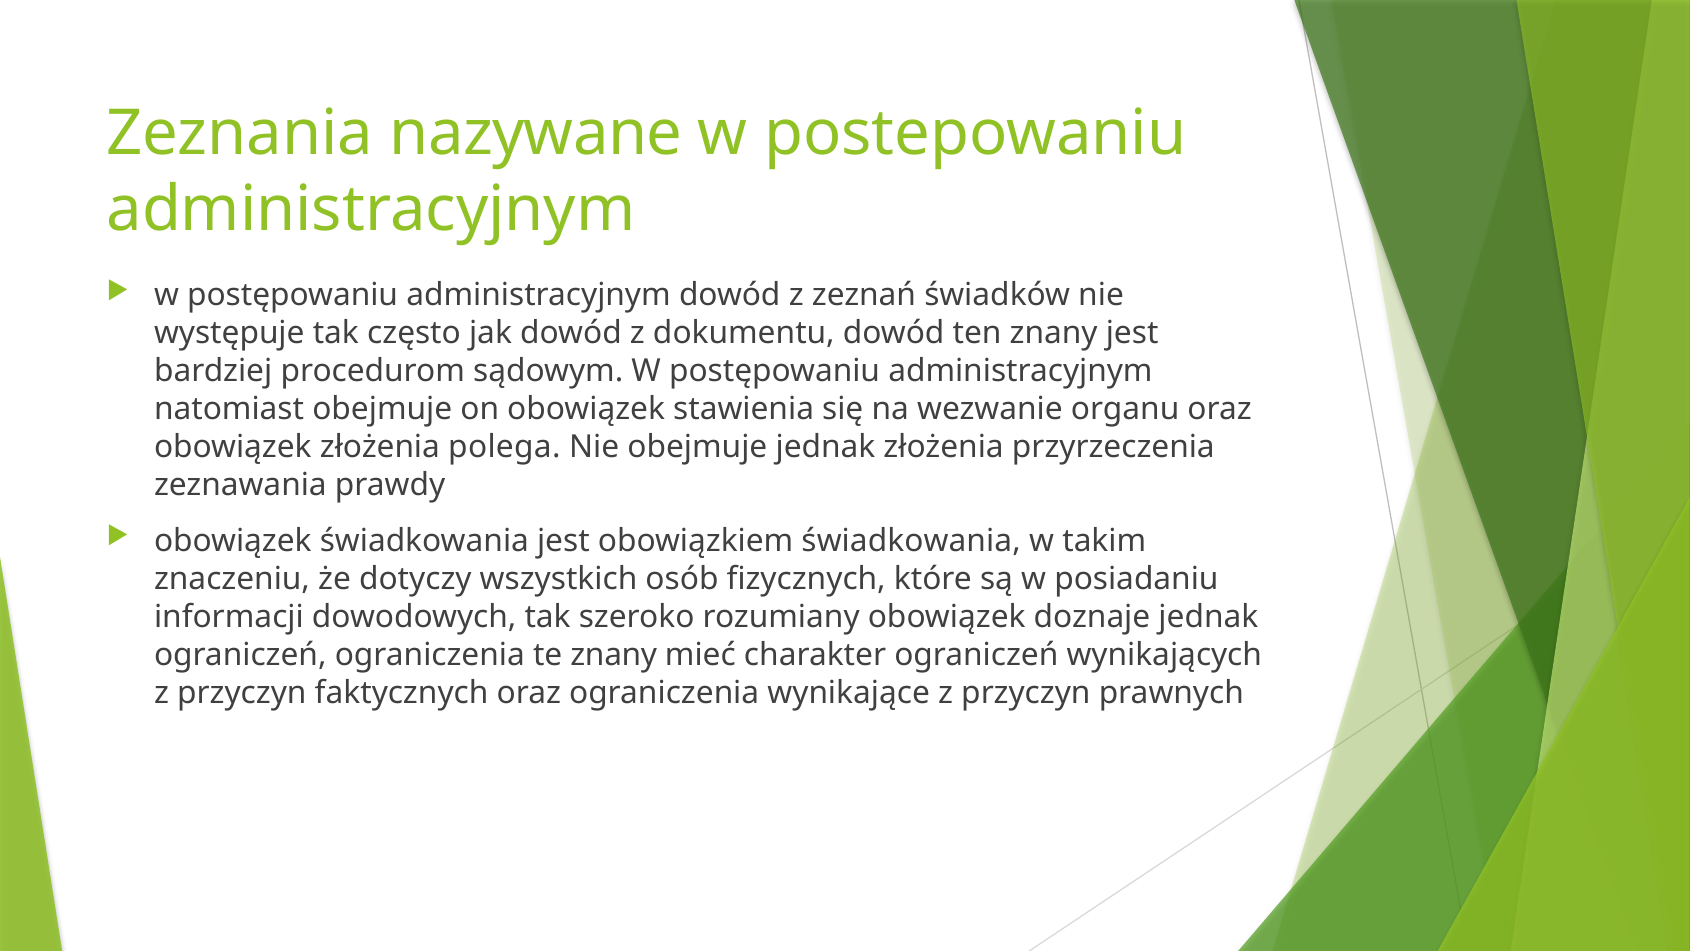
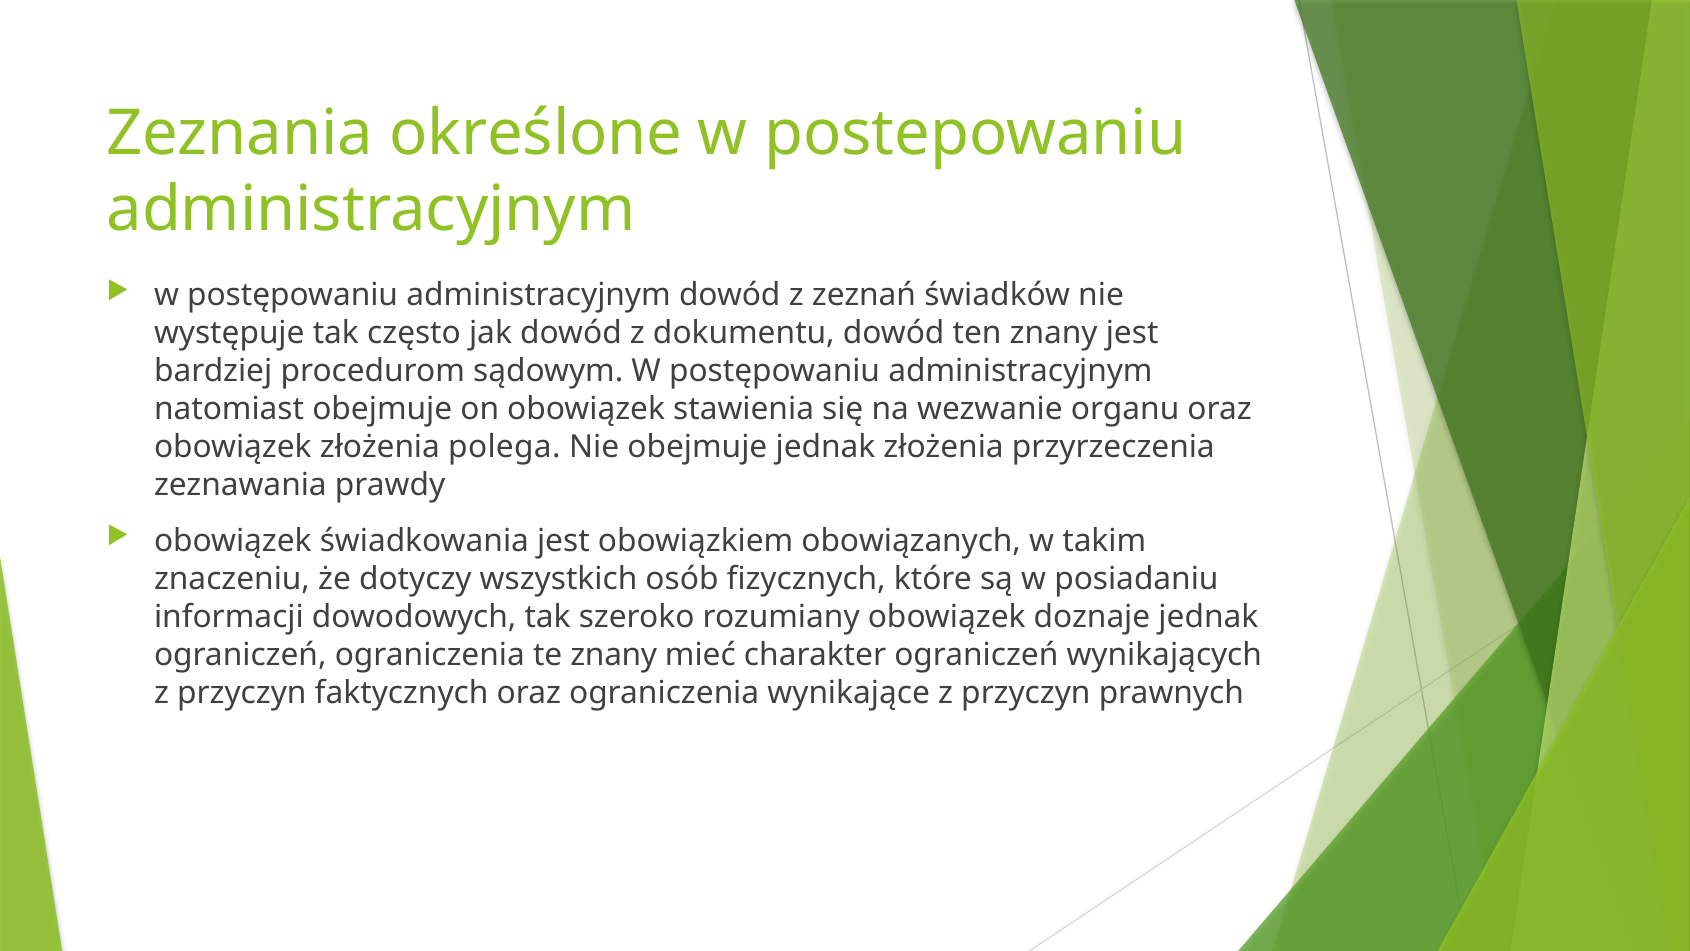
nazywane: nazywane -> określone
obowiązkiem świadkowania: świadkowania -> obowiązanych
